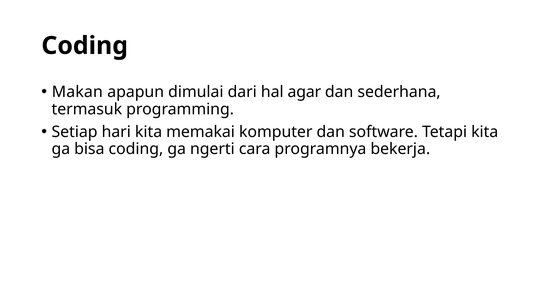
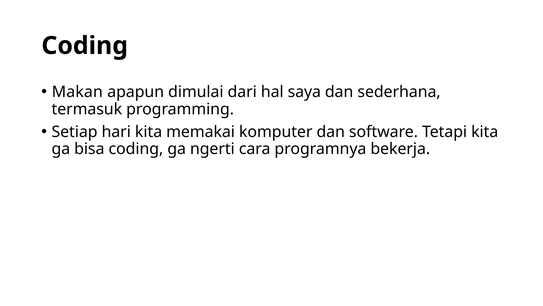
agar: agar -> saya
